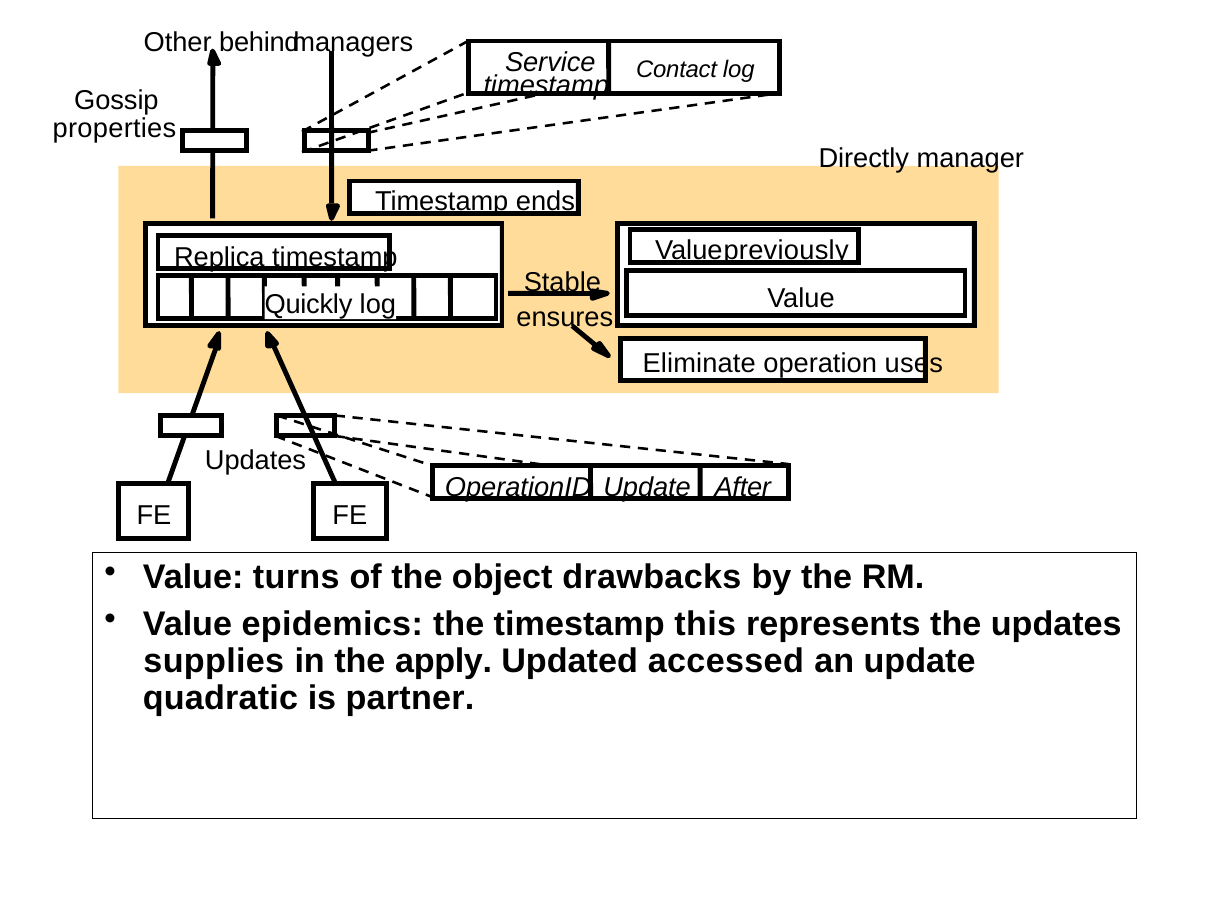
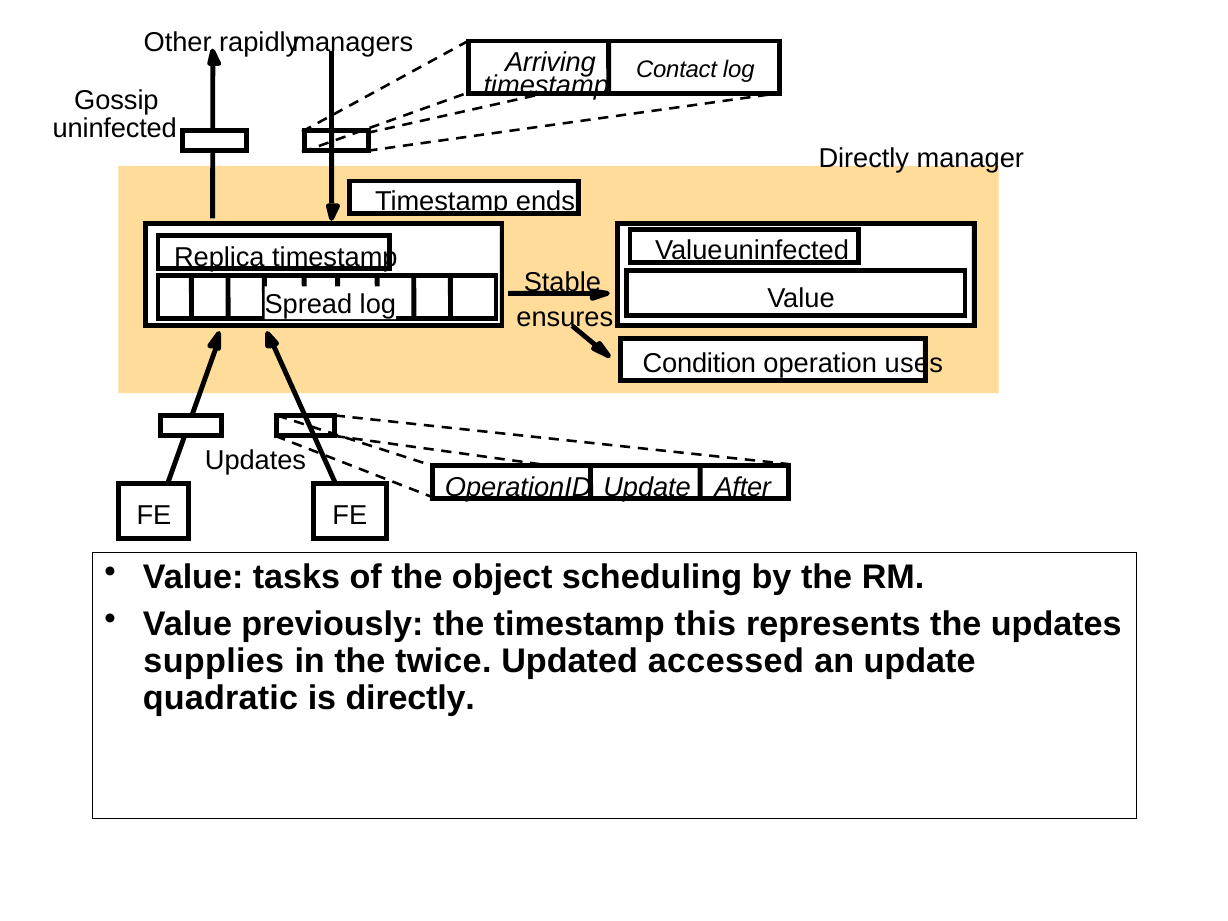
behind: behind -> rapidly
Service: Service -> Arriving
properties at (115, 128): properties -> uninfected
Value previously: previously -> uninfected
Quickly: Quickly -> Spread
Eliminate: Eliminate -> Condition
turns: turns -> tasks
drawbacks: drawbacks -> scheduling
epidemics: epidemics -> previously
apply: apply -> twice
is partner: partner -> directly
